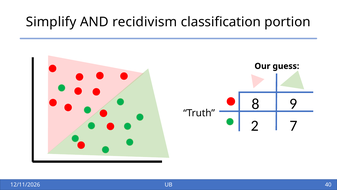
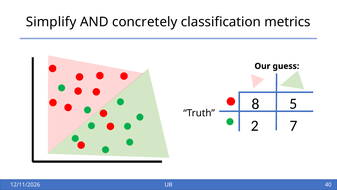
recidivism: recidivism -> concretely
portion: portion -> metrics
9: 9 -> 5
